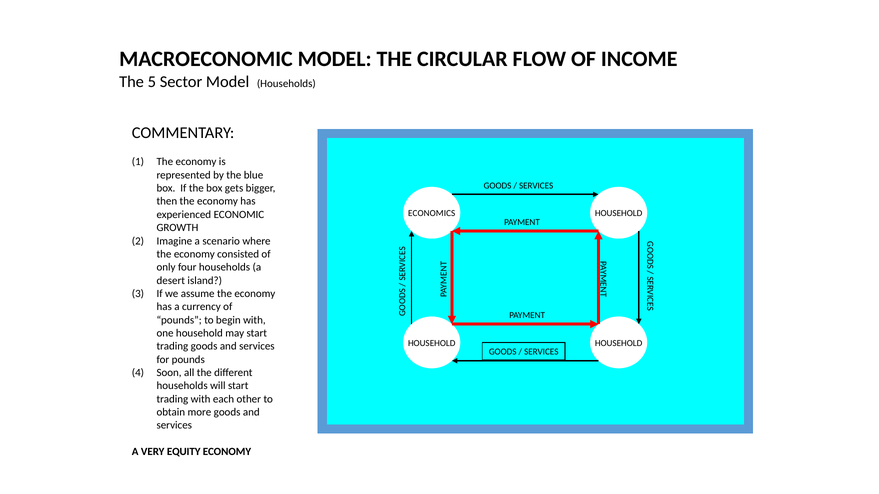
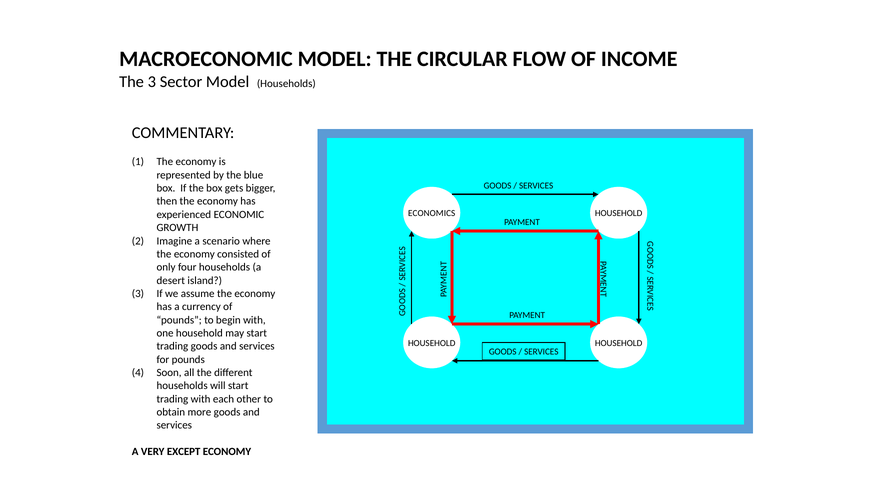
The 5: 5 -> 3
EQUITY: EQUITY -> EXCEPT
